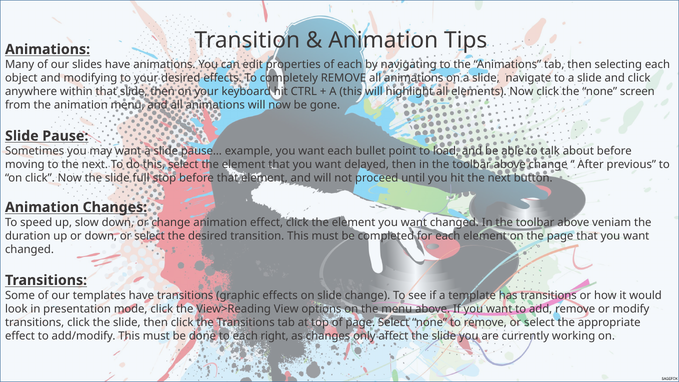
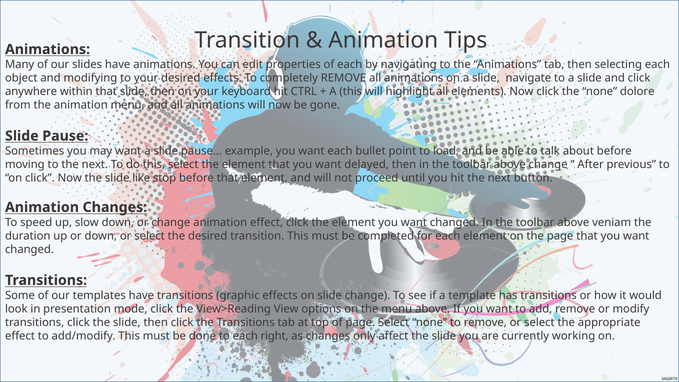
screen: screen -> dolore
full: full -> like
